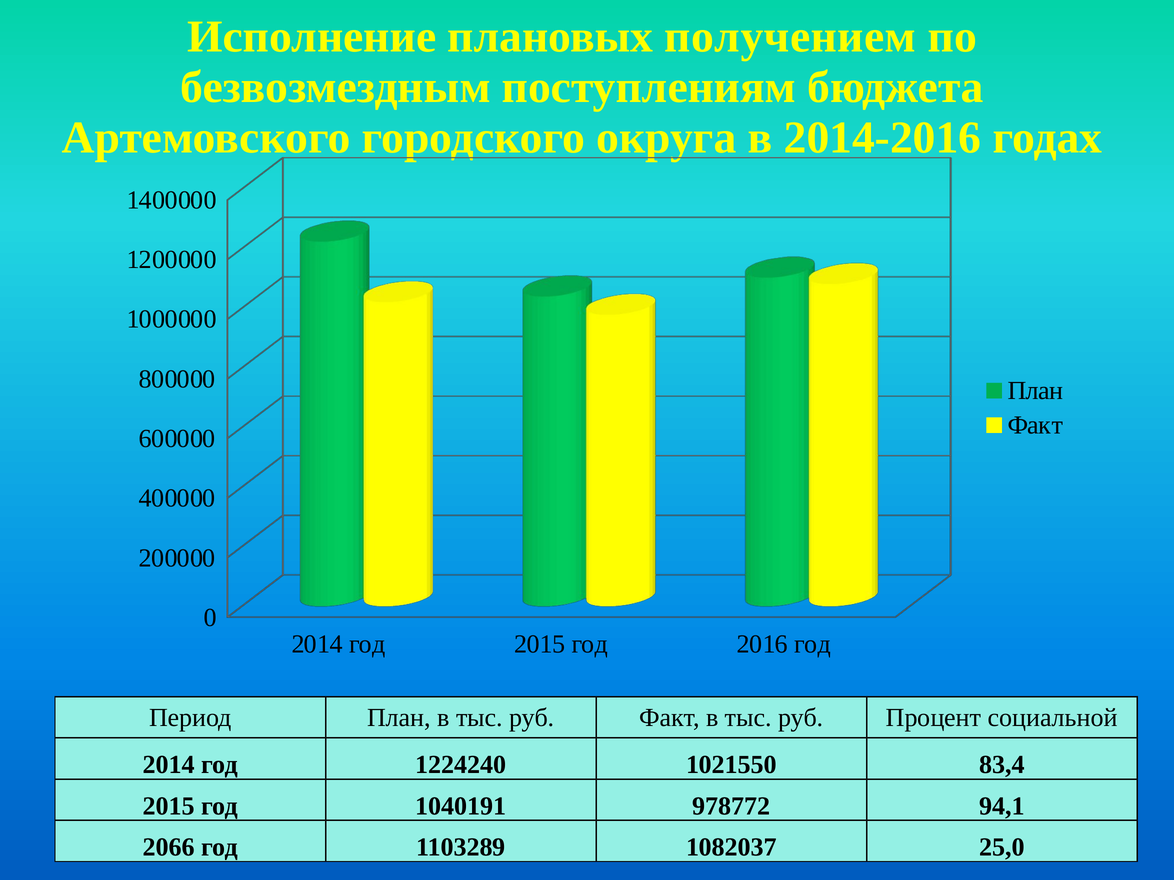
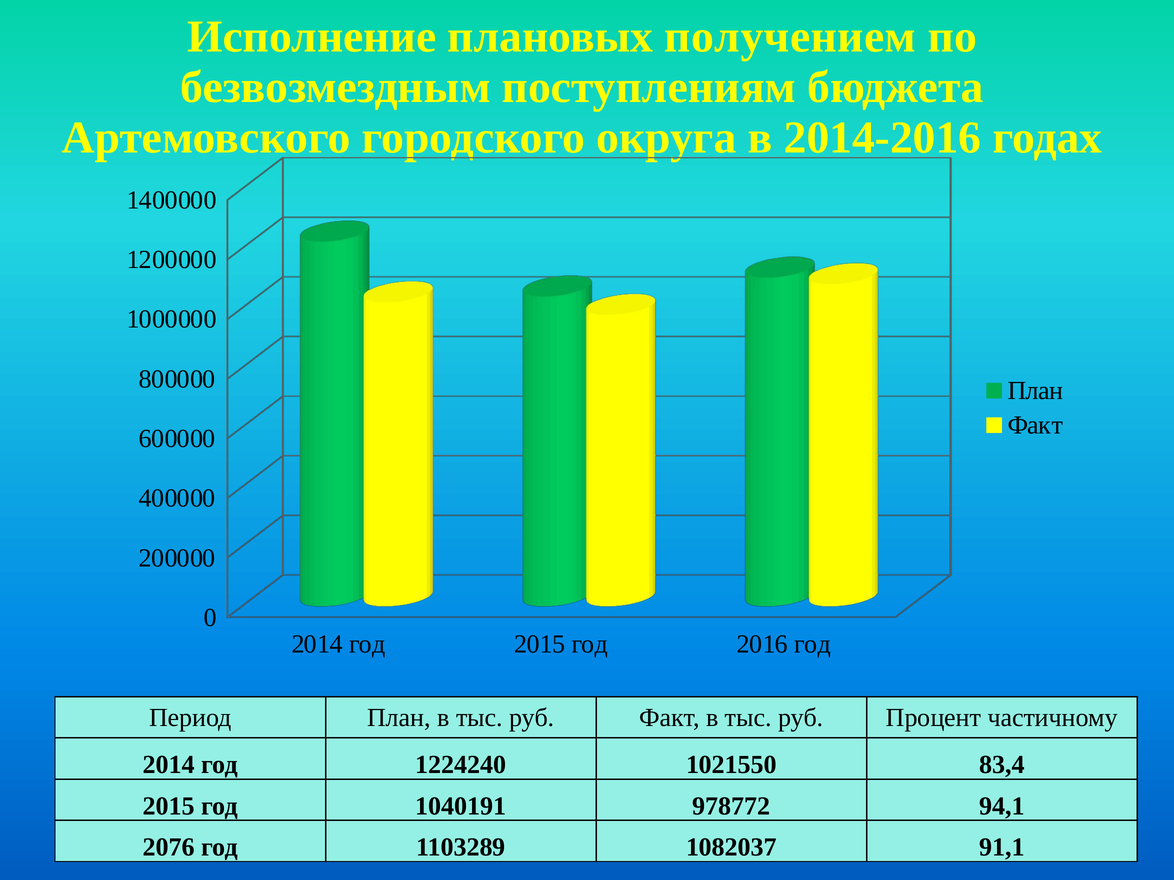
социальной: социальной -> частичному
2066: 2066 -> 2076
25,0: 25,0 -> 91,1
